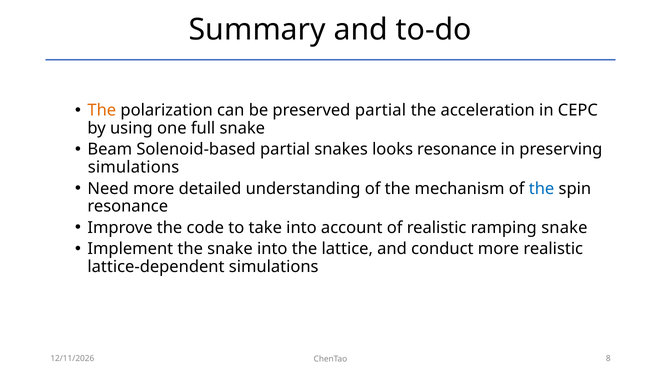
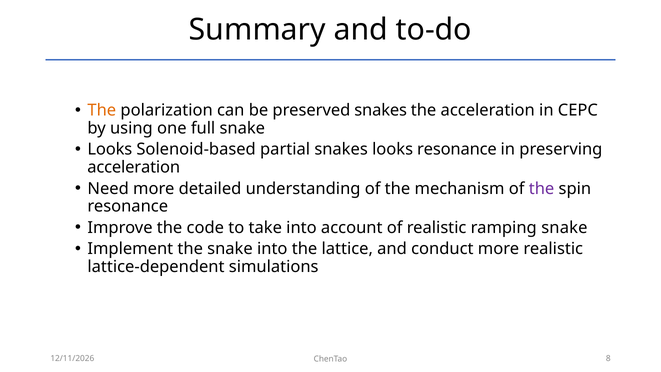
preserved partial: partial -> snakes
Beam at (110, 149): Beam -> Looks
simulations at (134, 167): simulations -> acceleration
the at (542, 188) colour: blue -> purple
